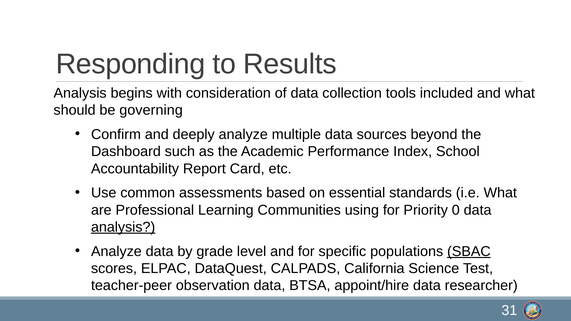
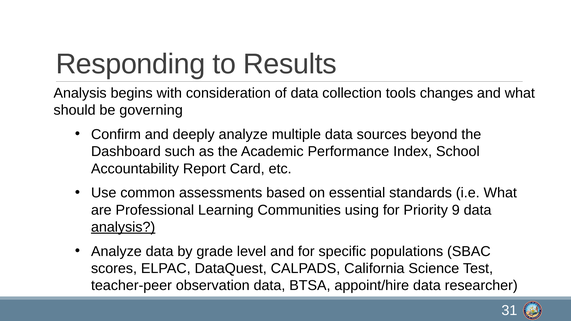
included: included -> changes
0: 0 -> 9
SBAC underline: present -> none
